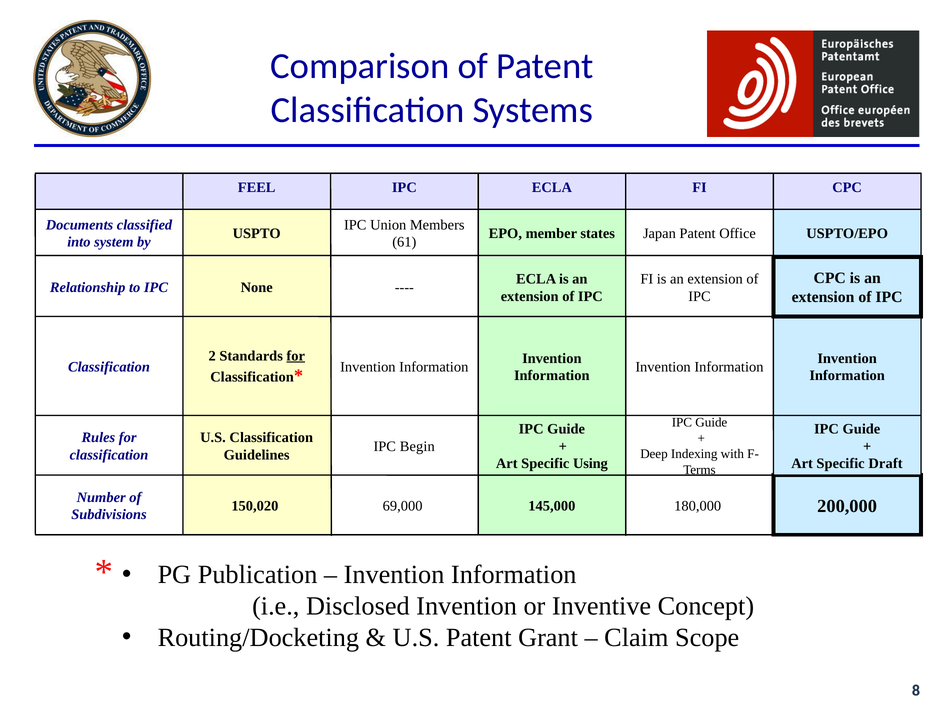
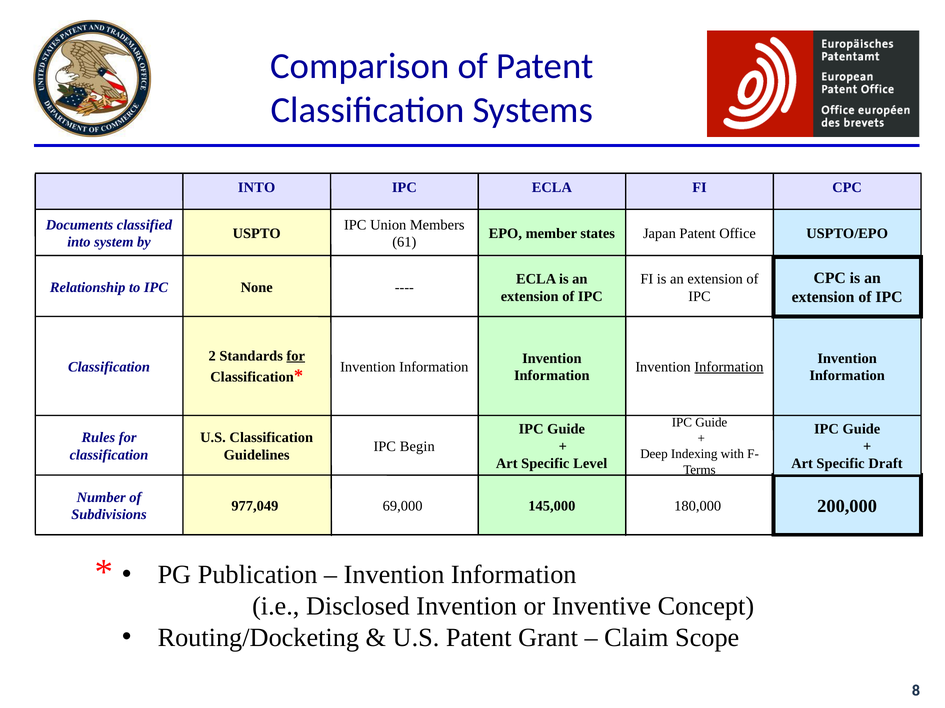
FEEL at (257, 188): FEEL -> INTO
Information at (729, 367) underline: none -> present
Using: Using -> Level
150,020: 150,020 -> 977,049
